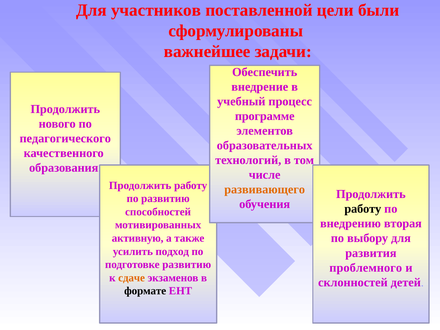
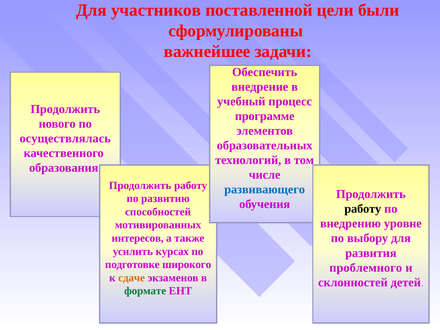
педагогического: педагогического -> осуществлялась
развивающего colour: orange -> blue
вторая: вторая -> уровне
активную: активную -> интересов
подход: подход -> курсах
подготовке развитию: развитию -> широкого
формате colour: black -> green
